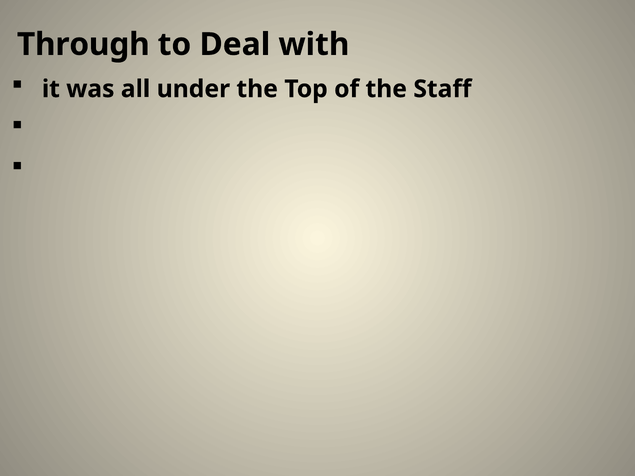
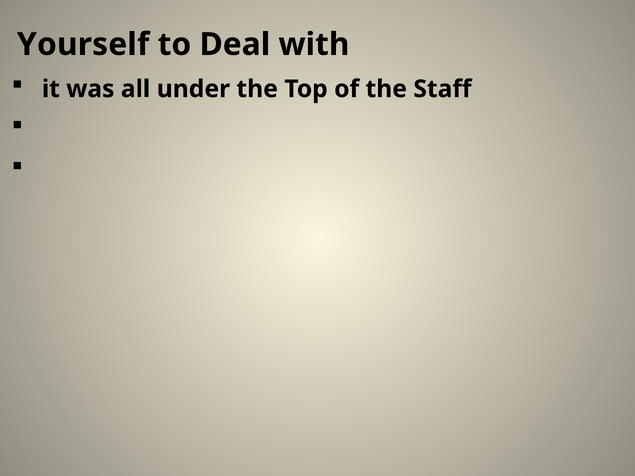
Through: Through -> Yourself
